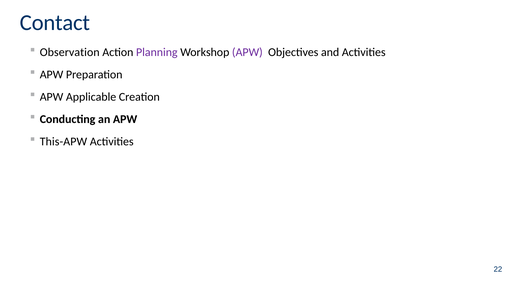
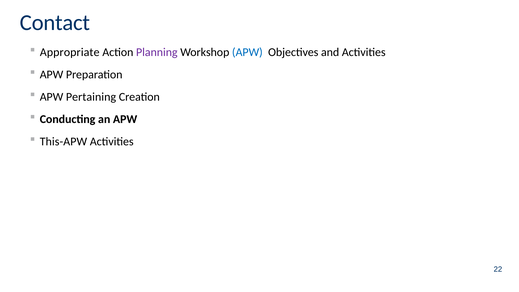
Observation: Observation -> Appropriate
APW at (247, 52) colour: purple -> blue
Applicable: Applicable -> Pertaining
